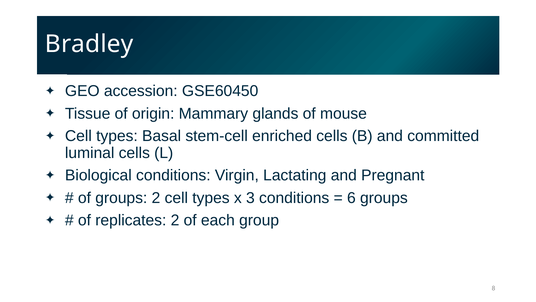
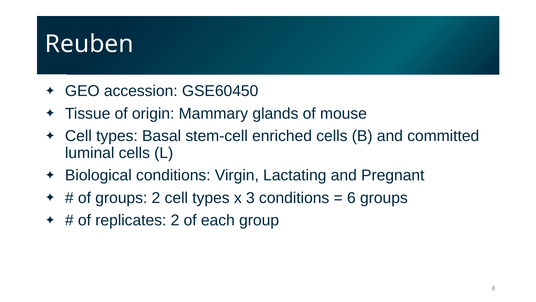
Bradley: Bradley -> Reuben
